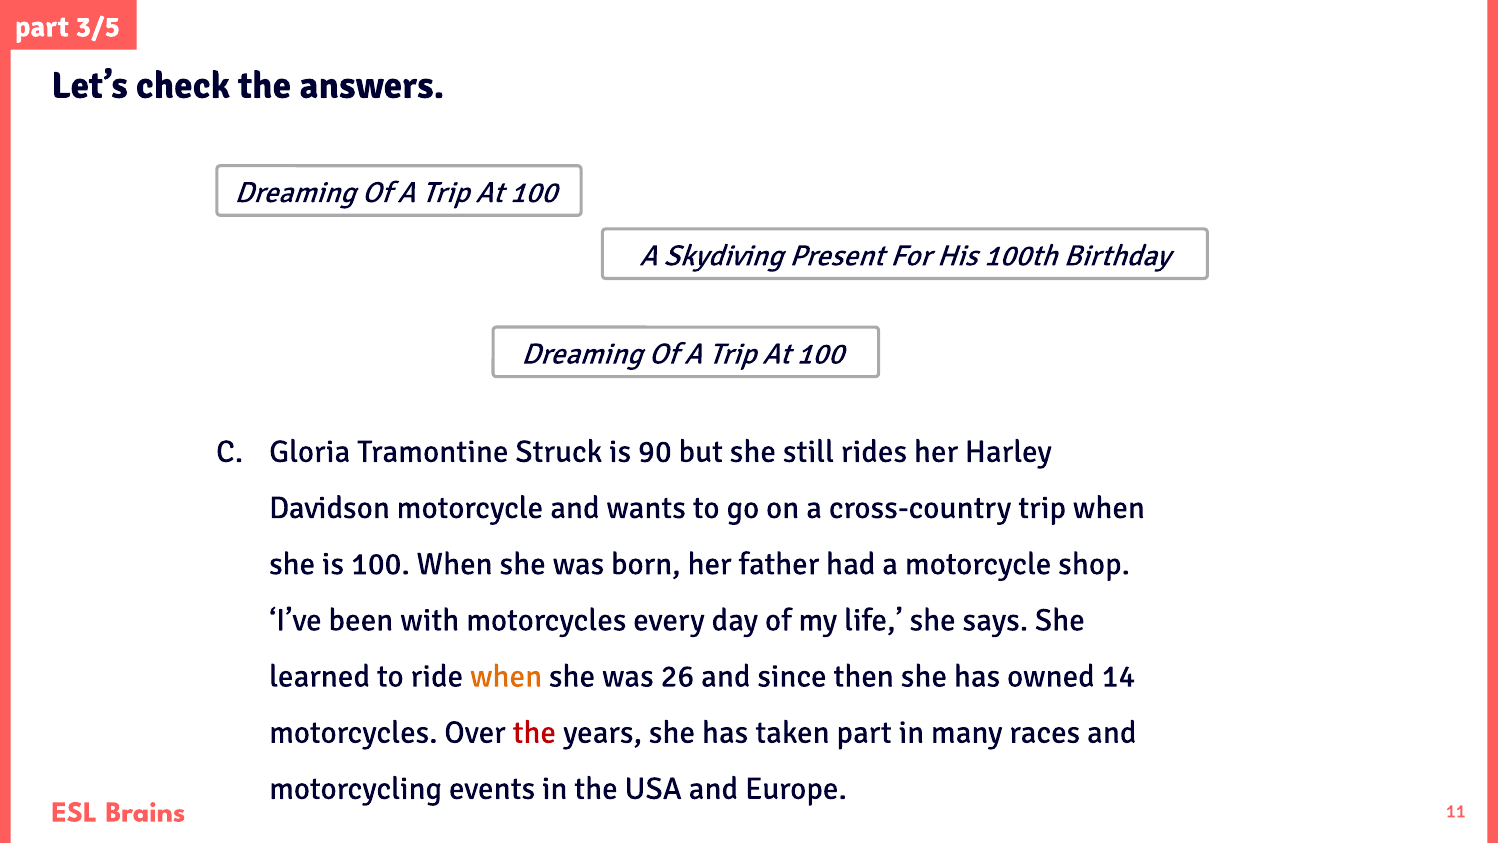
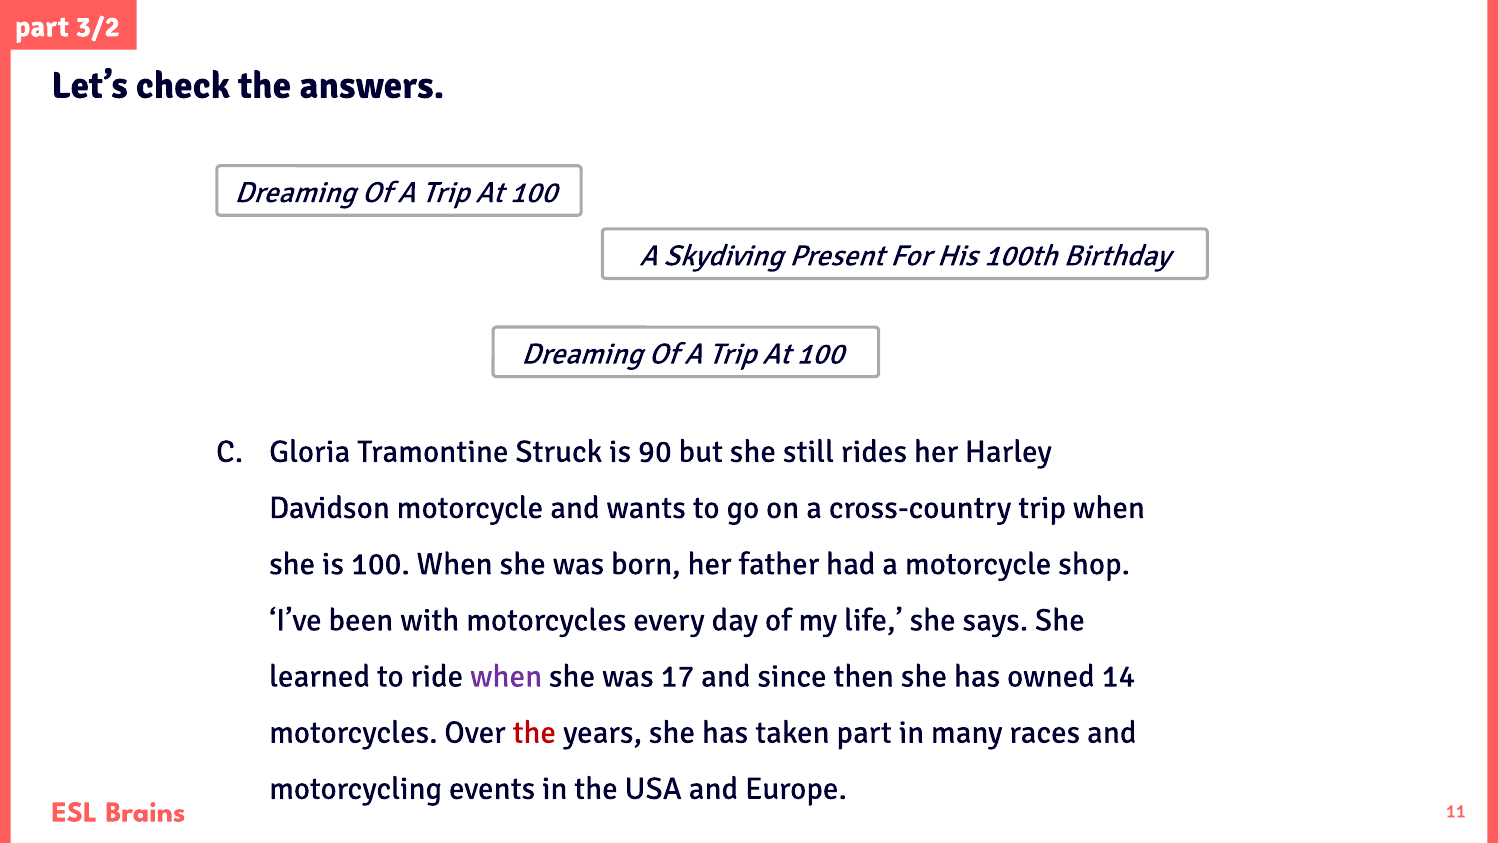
3/5: 3/5 -> 3/2
when at (506, 676) colour: orange -> purple
26: 26 -> 17
